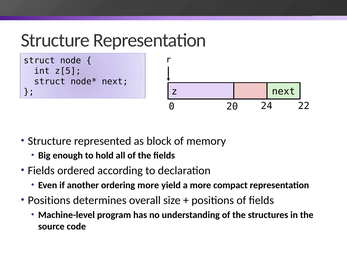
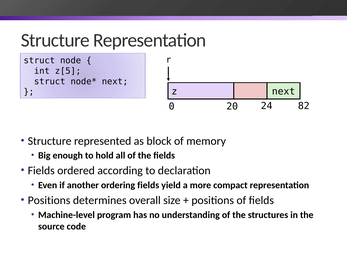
22: 22 -> 82
ordering more: more -> fields
